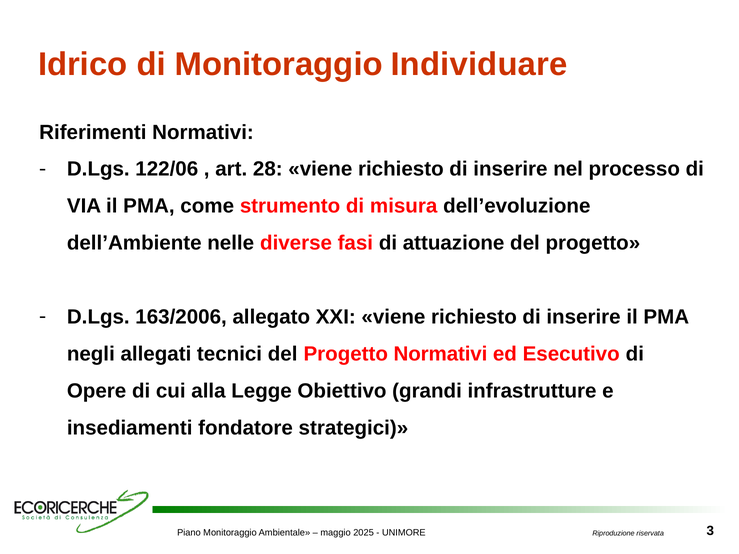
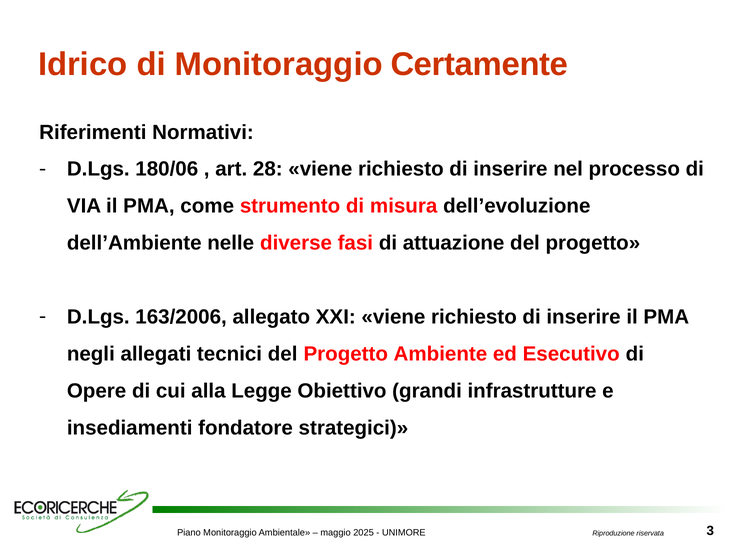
Individuare: Individuare -> Certamente
122/06: 122/06 -> 180/06
Progetto Normativi: Normativi -> Ambiente
